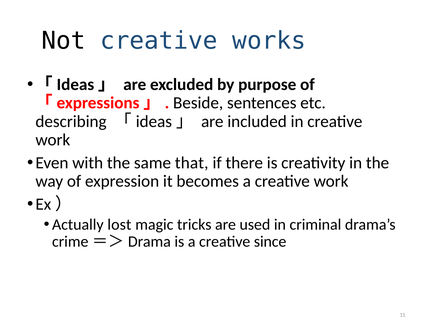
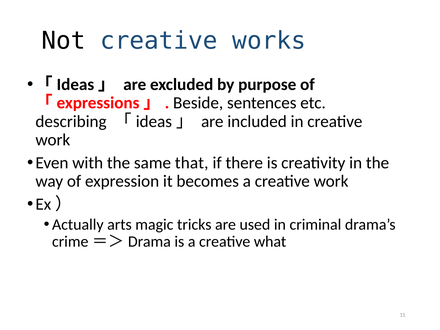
lost: lost -> arts
since: since -> what
